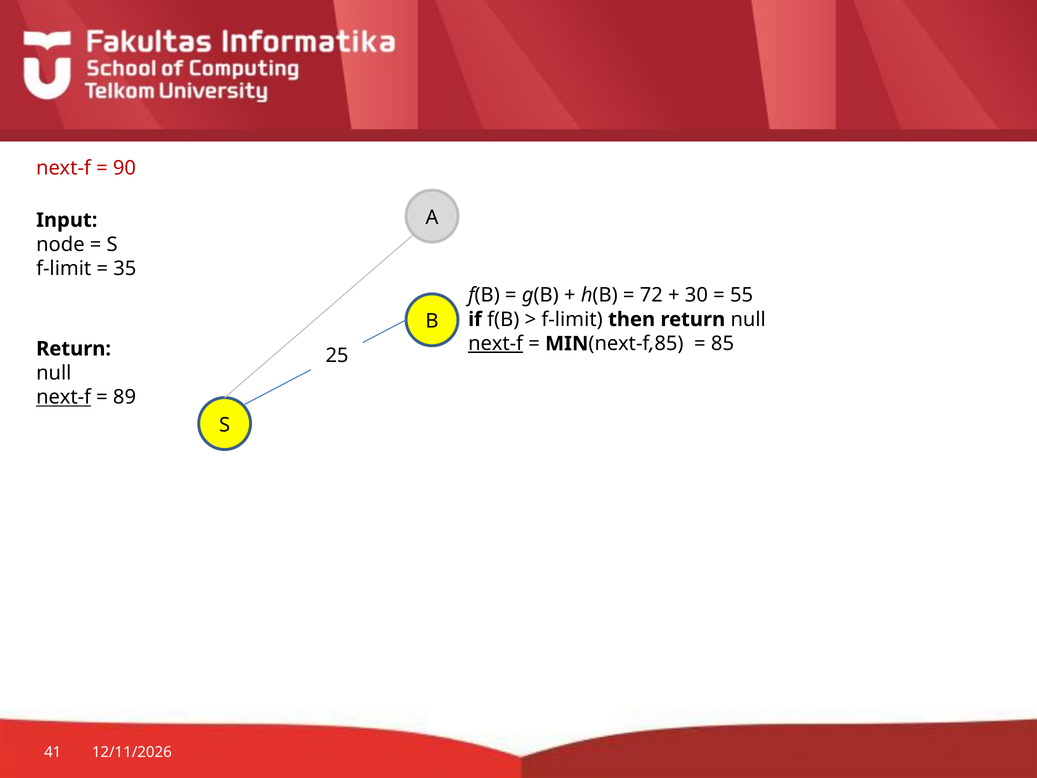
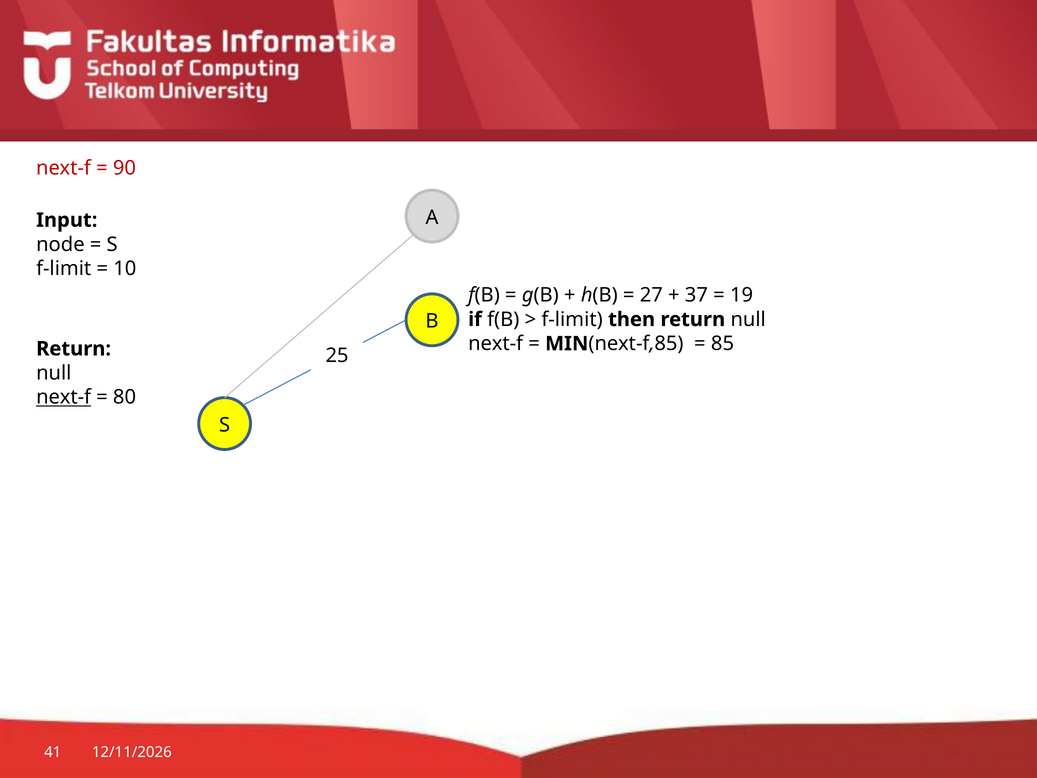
35: 35 -> 10
72: 72 -> 27
30: 30 -> 37
55: 55 -> 19
next-f at (496, 344) underline: present -> none
89: 89 -> 80
